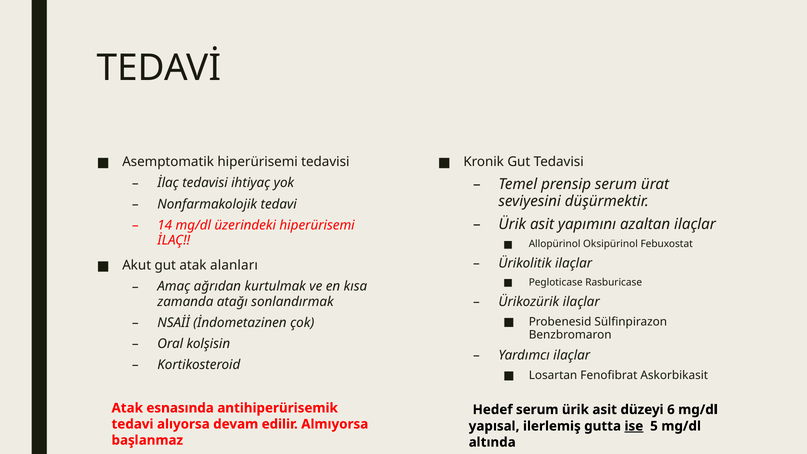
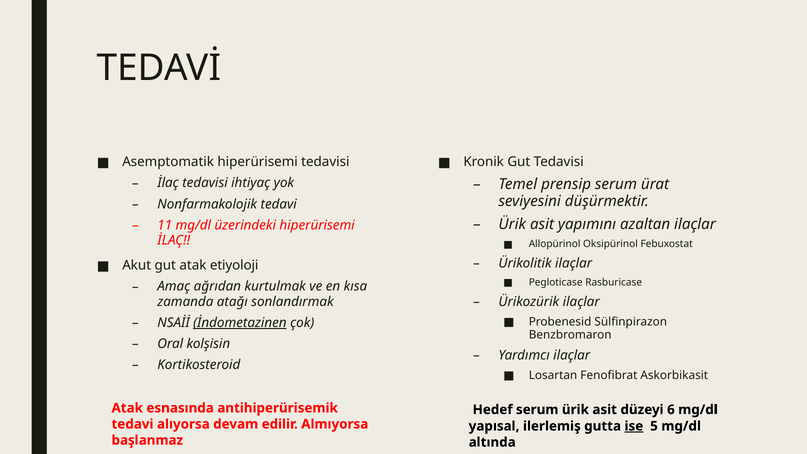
14: 14 -> 11
alanları: alanları -> etiyoloji
İndometazinen underline: none -> present
